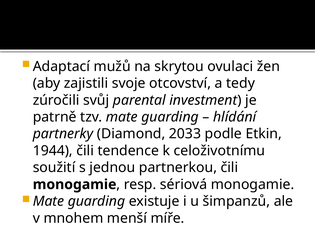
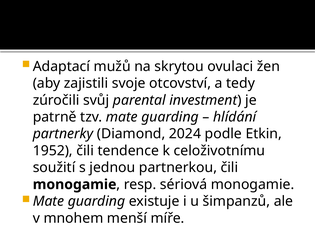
2033: 2033 -> 2024
1944: 1944 -> 1952
